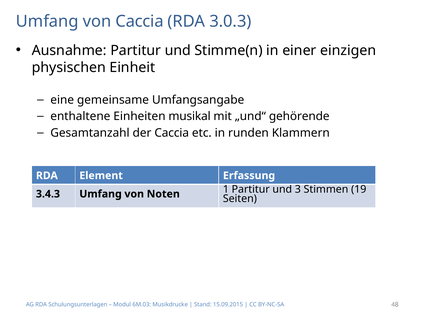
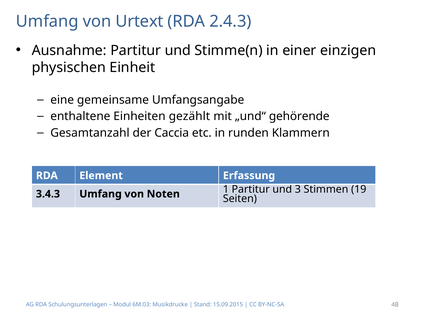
von Caccia: Caccia -> Urtext
3.0.3: 3.0.3 -> 2.4.3
musikal: musikal -> gezählt
